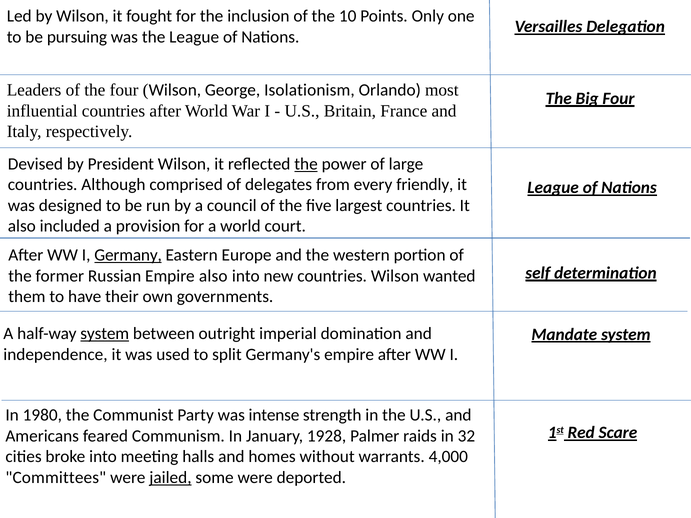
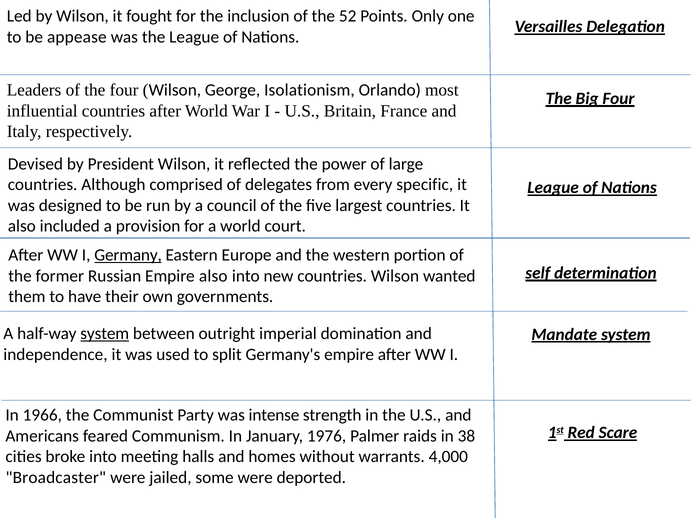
10: 10 -> 52
pursuing: pursuing -> appease
the at (306, 164) underline: present -> none
friendly: friendly -> specific
1980: 1980 -> 1966
1928: 1928 -> 1976
32: 32 -> 38
Committees: Committees -> Broadcaster
jailed underline: present -> none
